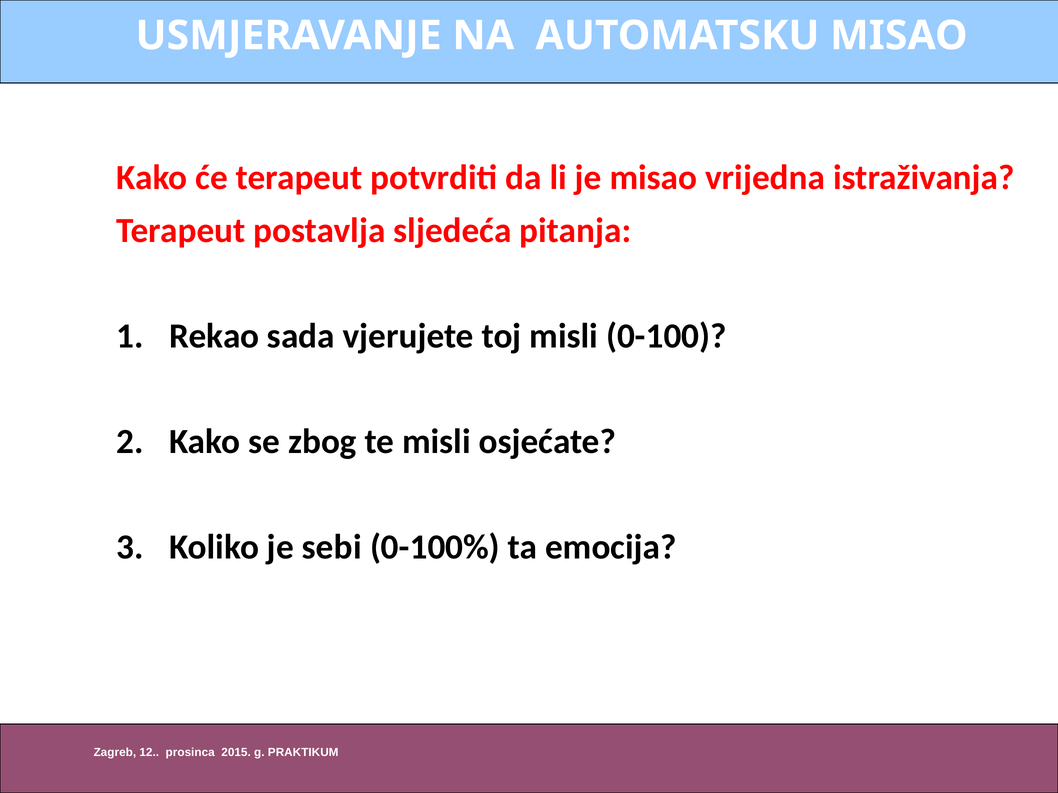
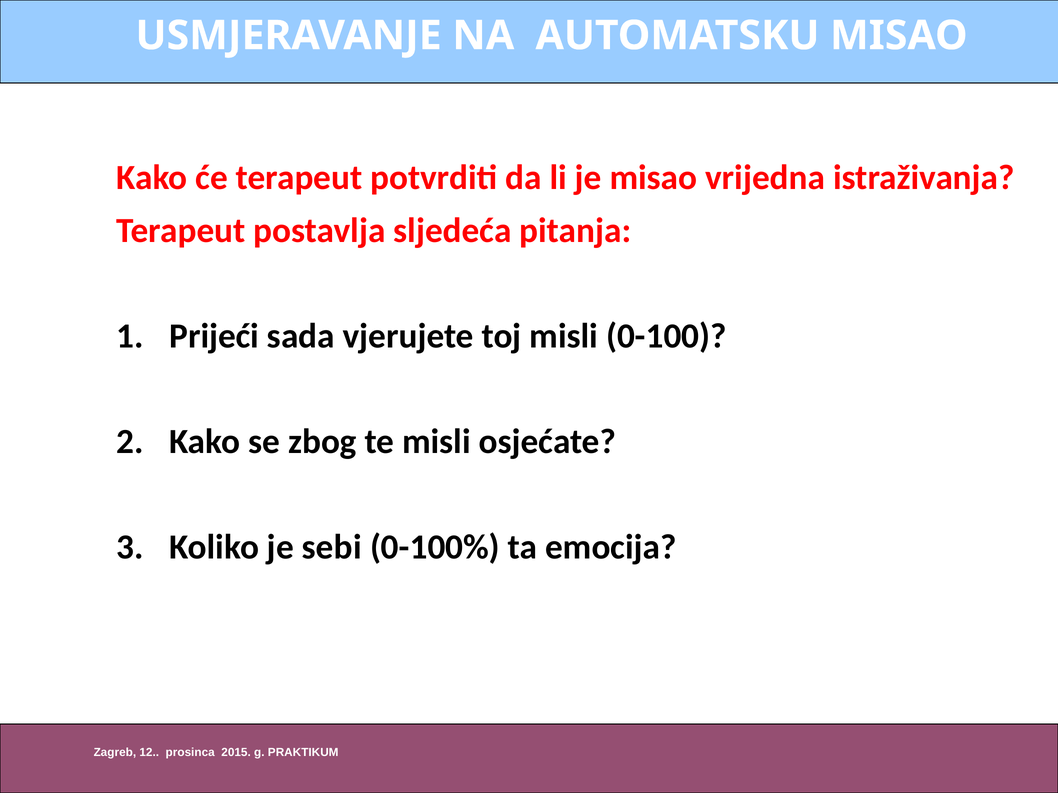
Rekao: Rekao -> Prijeći
